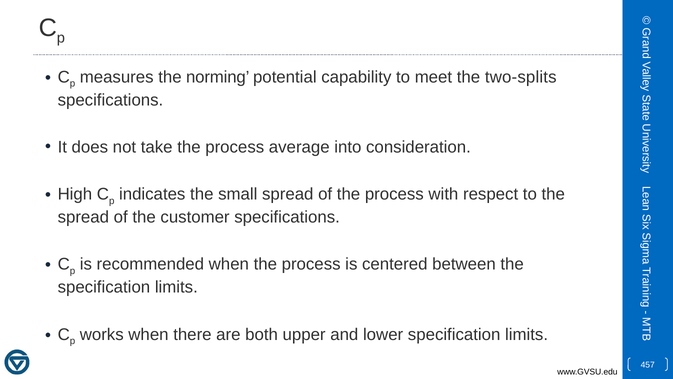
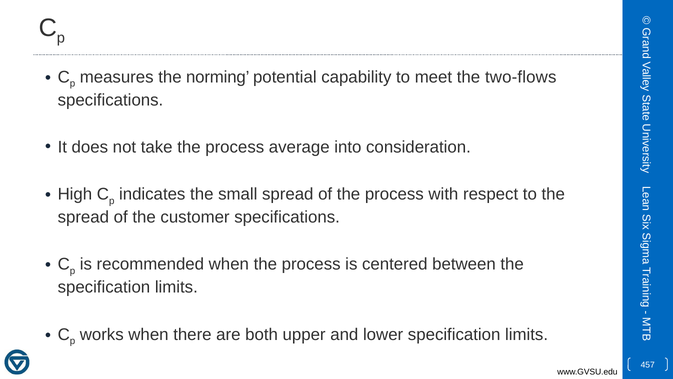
two-splits: two-splits -> two-flows
